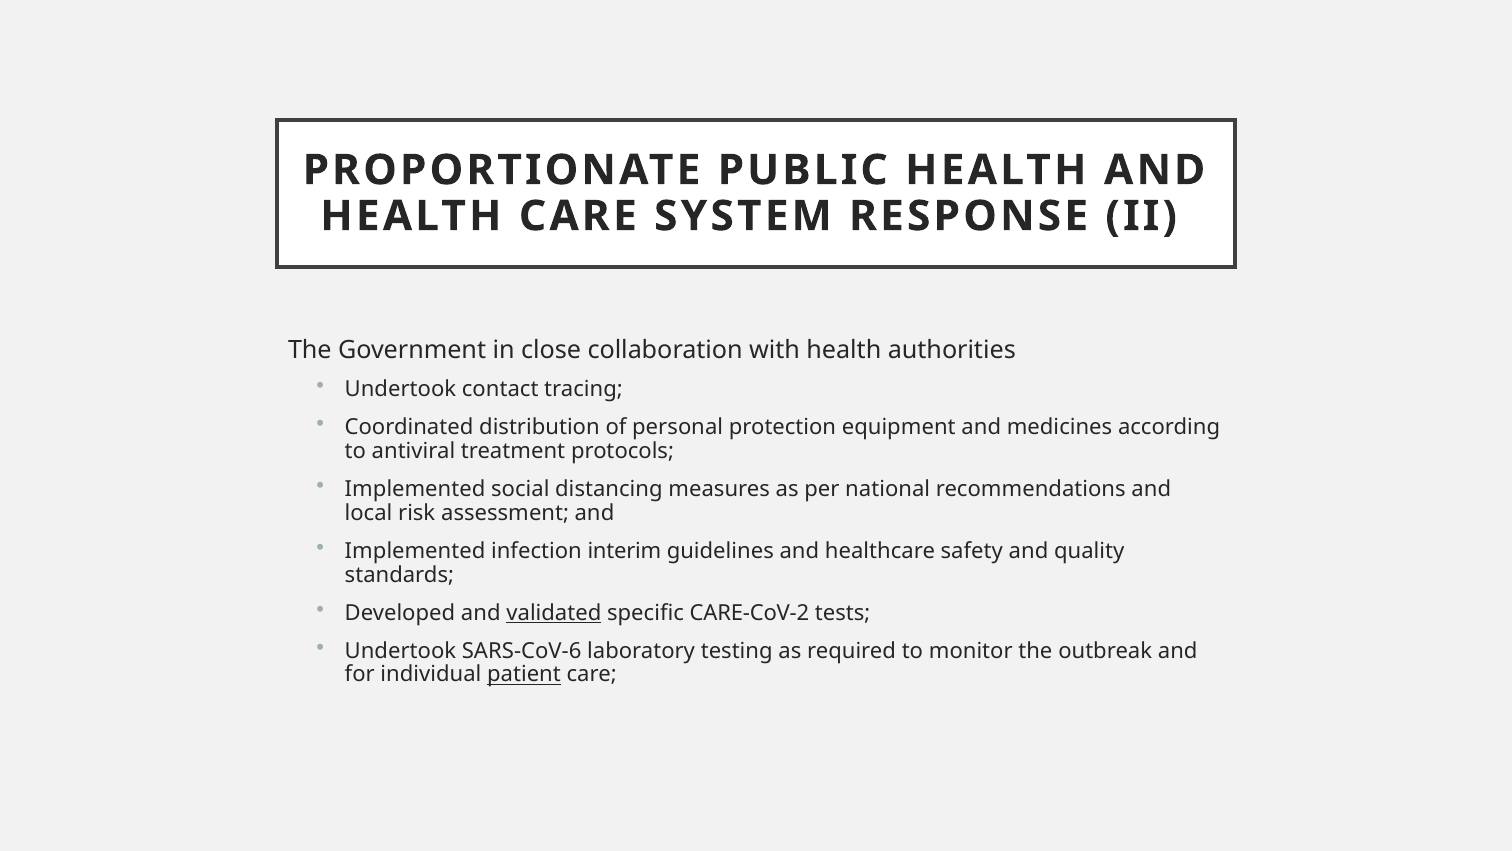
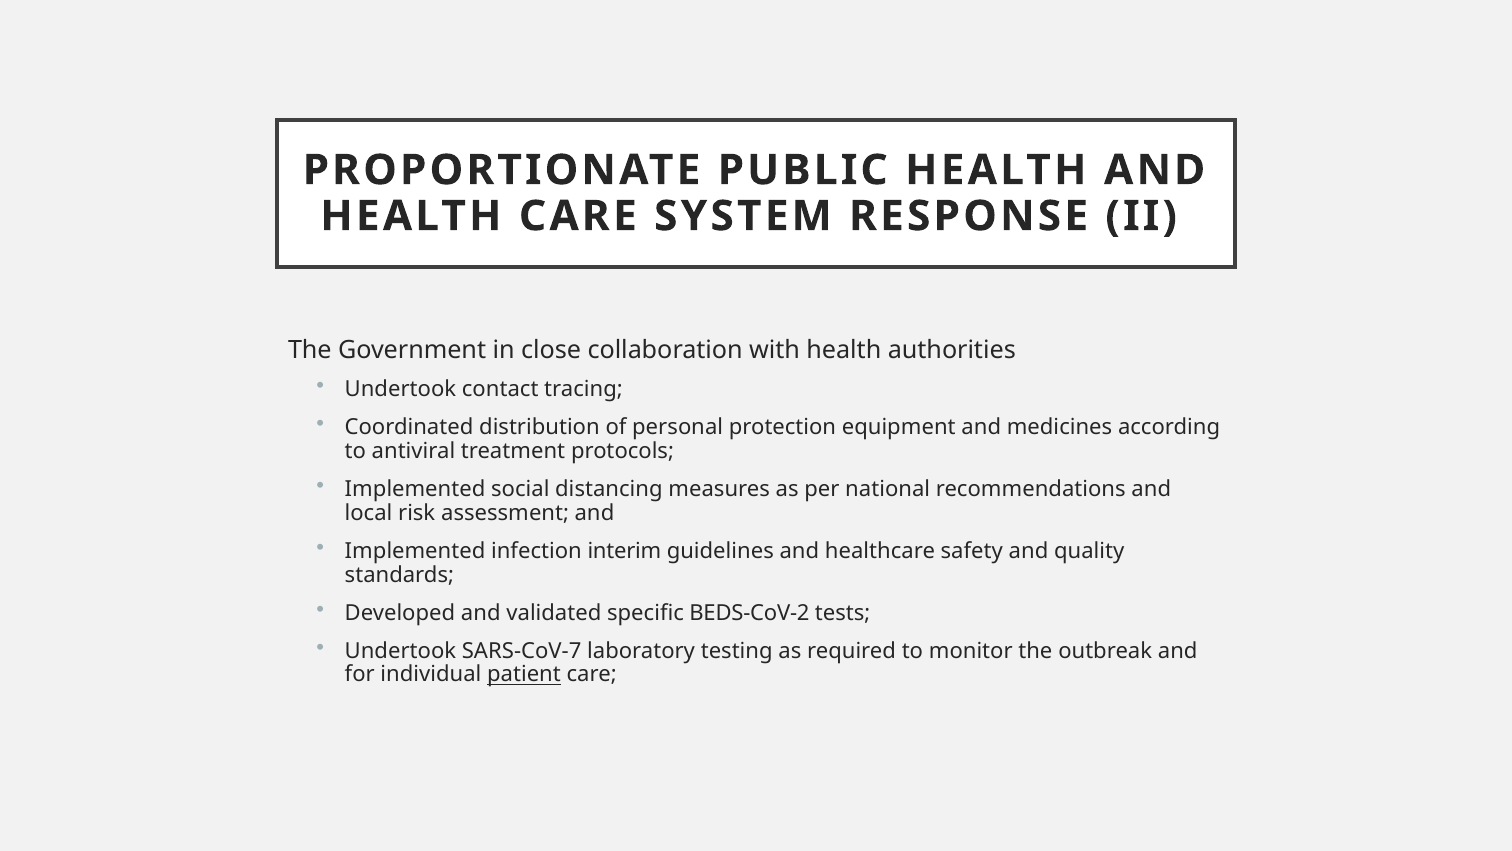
validated underline: present -> none
CARE-CoV-2: CARE-CoV-2 -> BEDS-CoV-2
SARS-CoV-6: SARS-CoV-6 -> SARS-CoV-7
